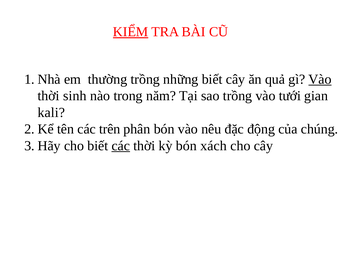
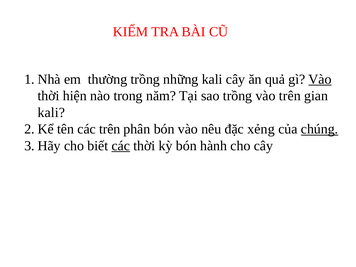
KIỂM underline: present -> none
những biết: biết -> kali
sinh: sinh -> hiện
vào tưới: tưới -> trên
động: động -> xẻng
chúng underline: none -> present
xách: xách -> hành
